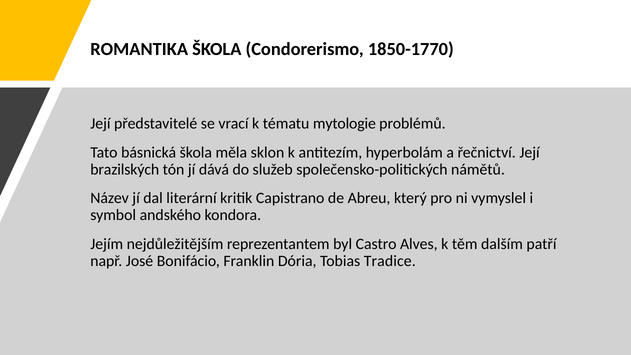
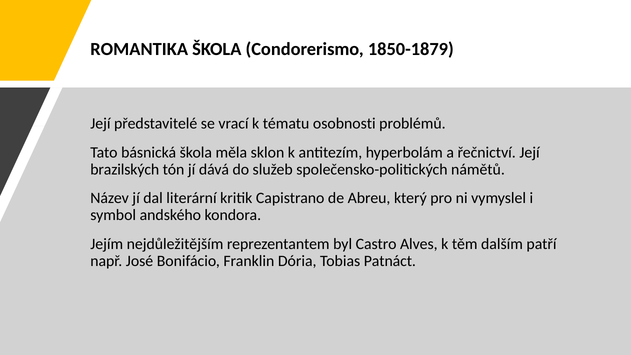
1850-1770: 1850-1770 -> 1850-1879
mytologie: mytologie -> osobnosti
Tradice: Tradice -> Patnáct
